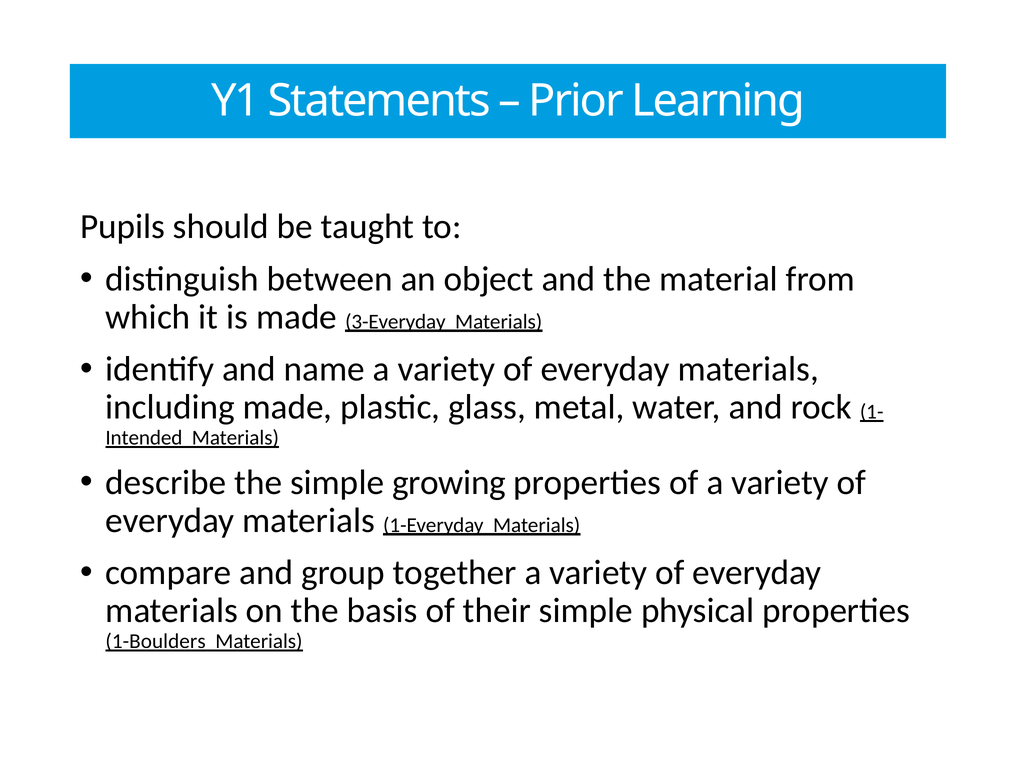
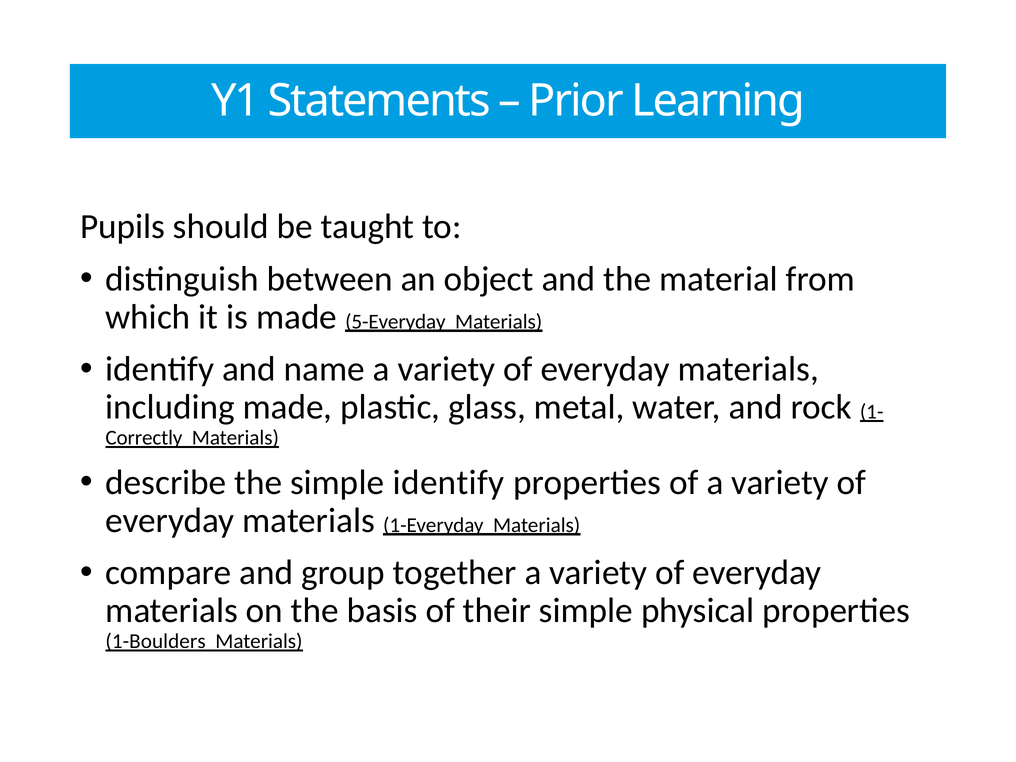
3-Everyday: 3-Everyday -> 5-Everyday
Intended: Intended -> Correctly
simple growing: growing -> identify
